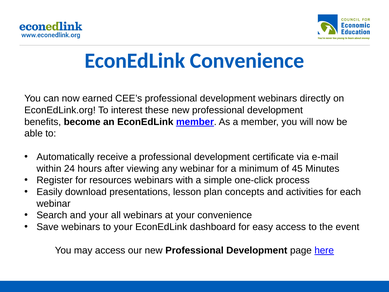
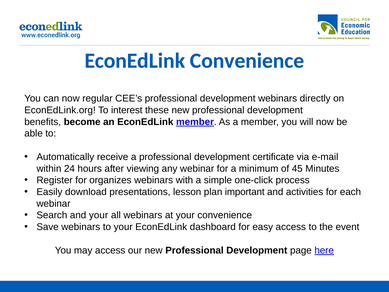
earned: earned -> regular
resources: resources -> organizes
concepts: concepts -> important
